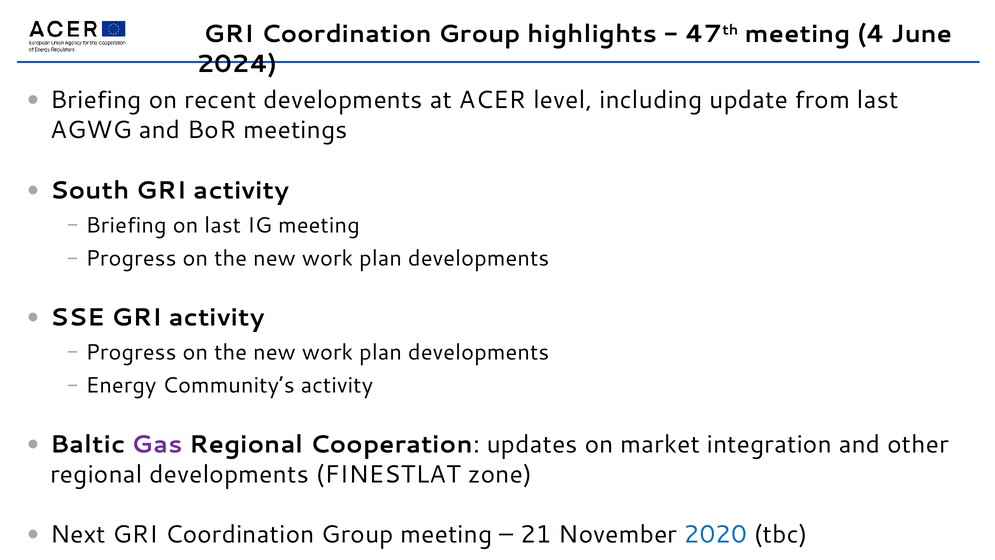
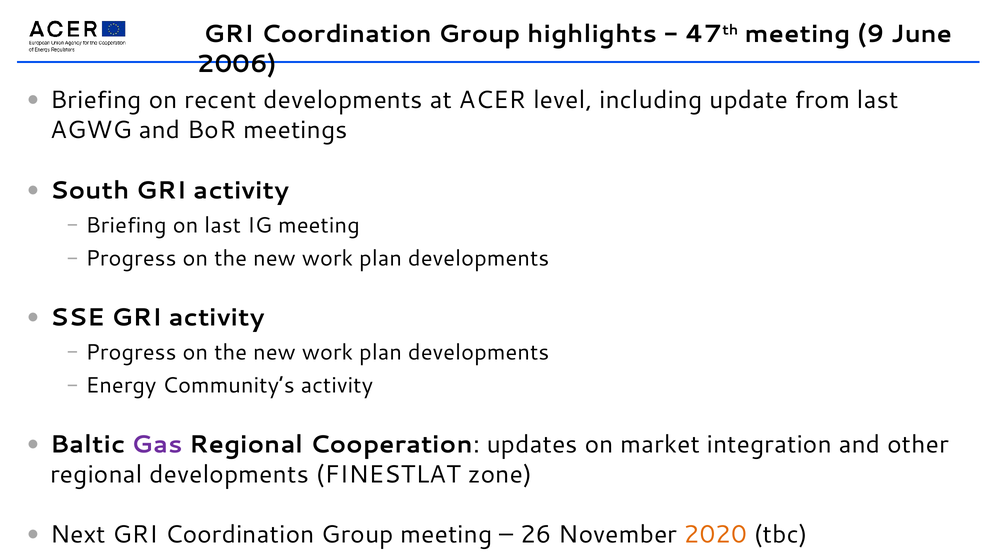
4: 4 -> 9
2024: 2024 -> 2006
21: 21 -> 26
2020 colour: blue -> orange
